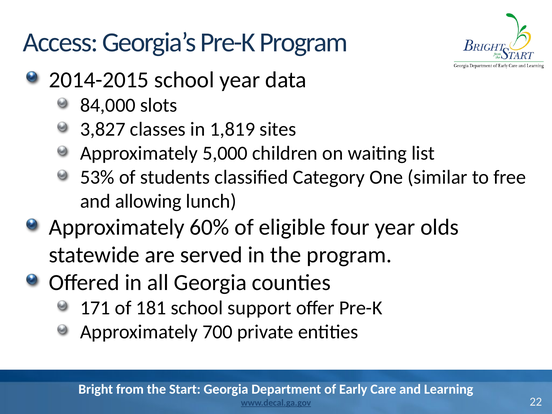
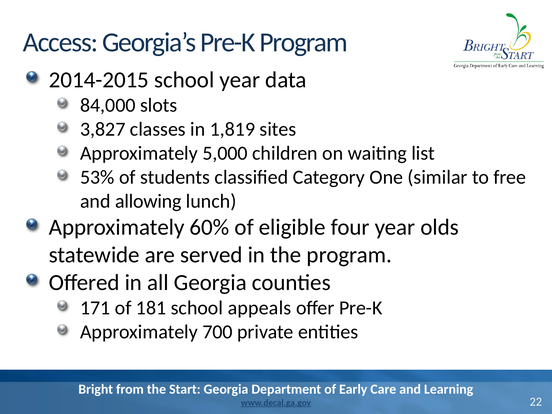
support: support -> appeals
